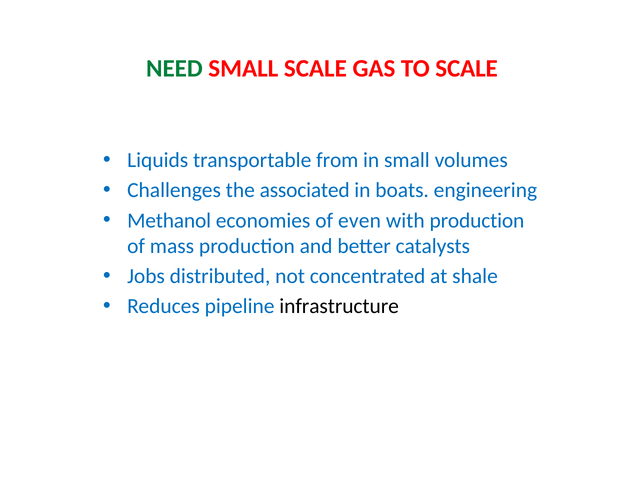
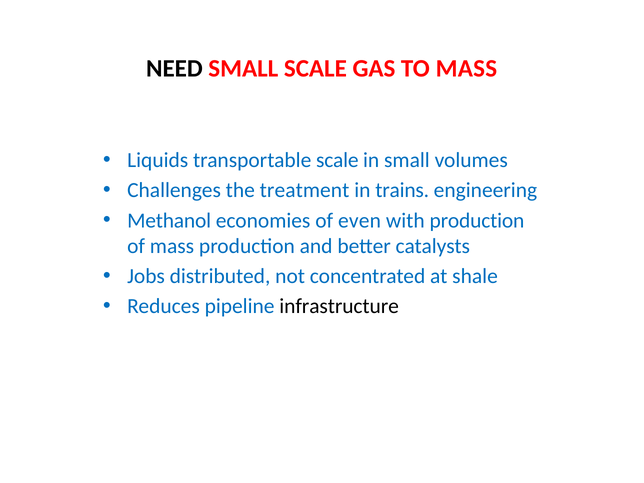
NEED colour: green -> black
TO SCALE: SCALE -> MASS
transportable from: from -> scale
associated: associated -> treatment
boats: boats -> trains
